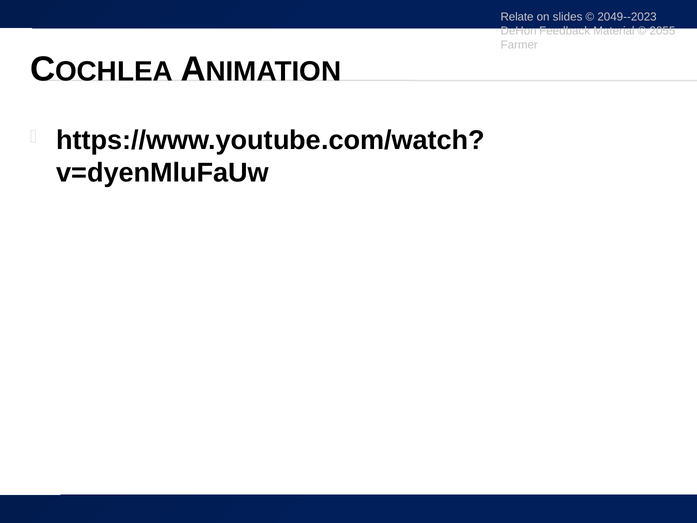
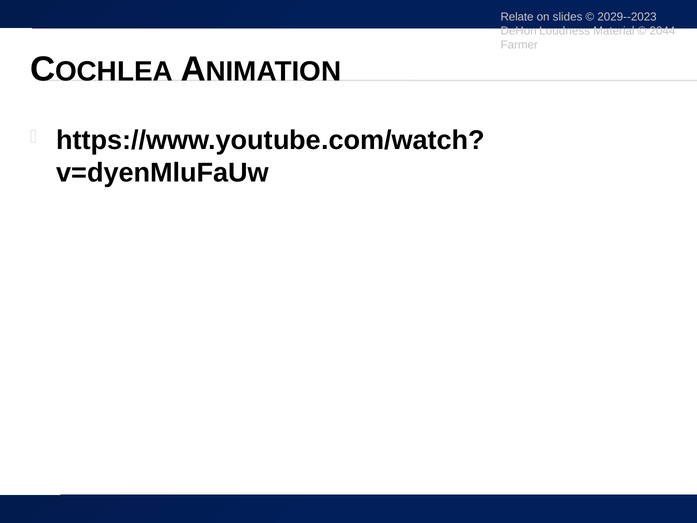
2049--2023: 2049--2023 -> 2029--2023
Feedback: Feedback -> Loudness
2055: 2055 -> 2044
